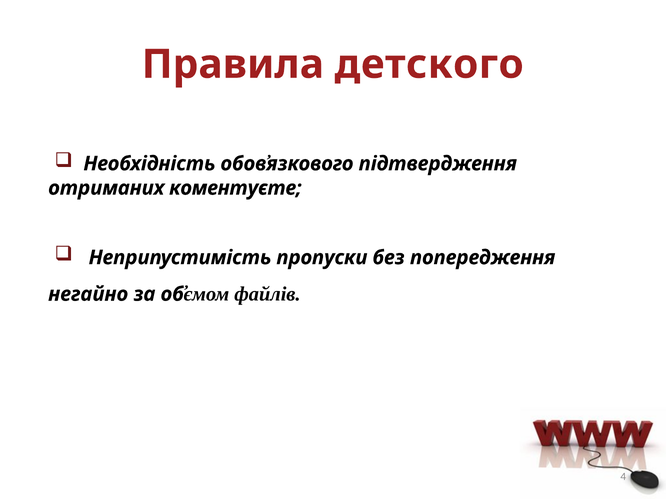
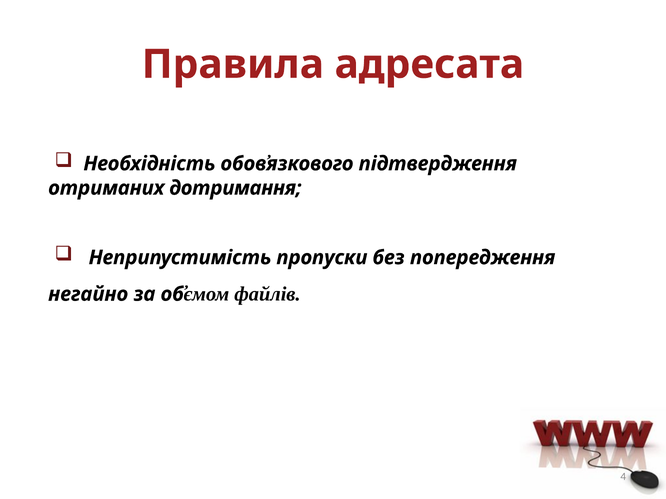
детского: детского -> адресата
коментуєте: коментуєте -> дотримання
